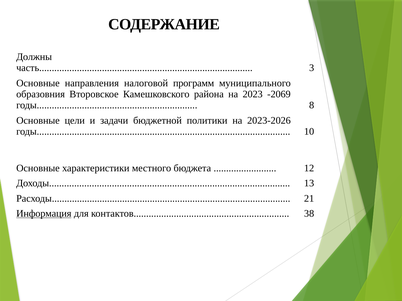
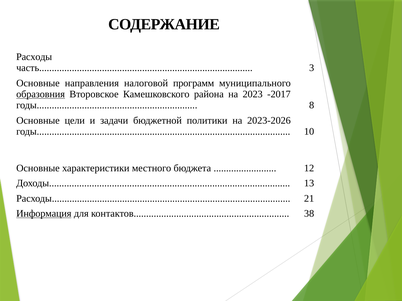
Должны at (34, 57): Должны -> Расходы
образовния underline: none -> present
-2069: -2069 -> -2017
